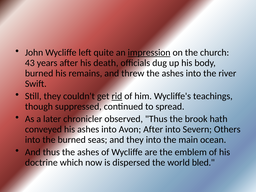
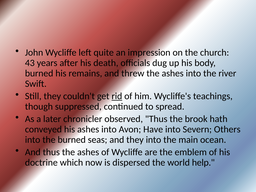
impression underline: present -> none
Avon After: After -> Have
bled: bled -> help
